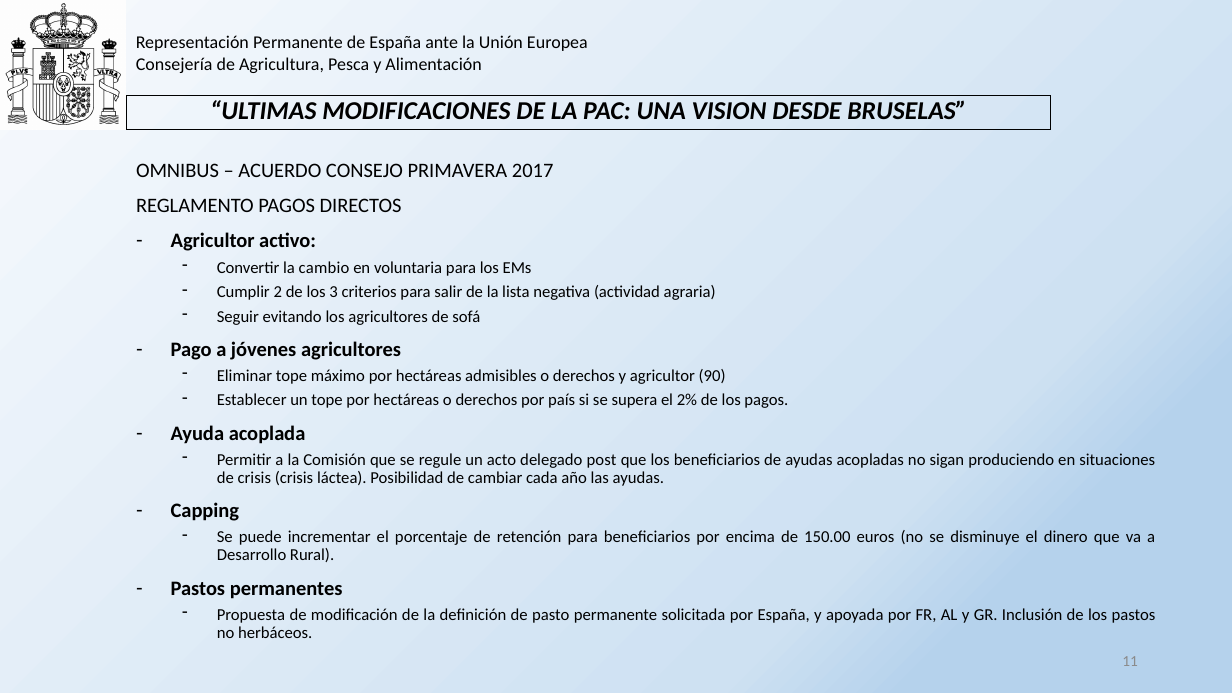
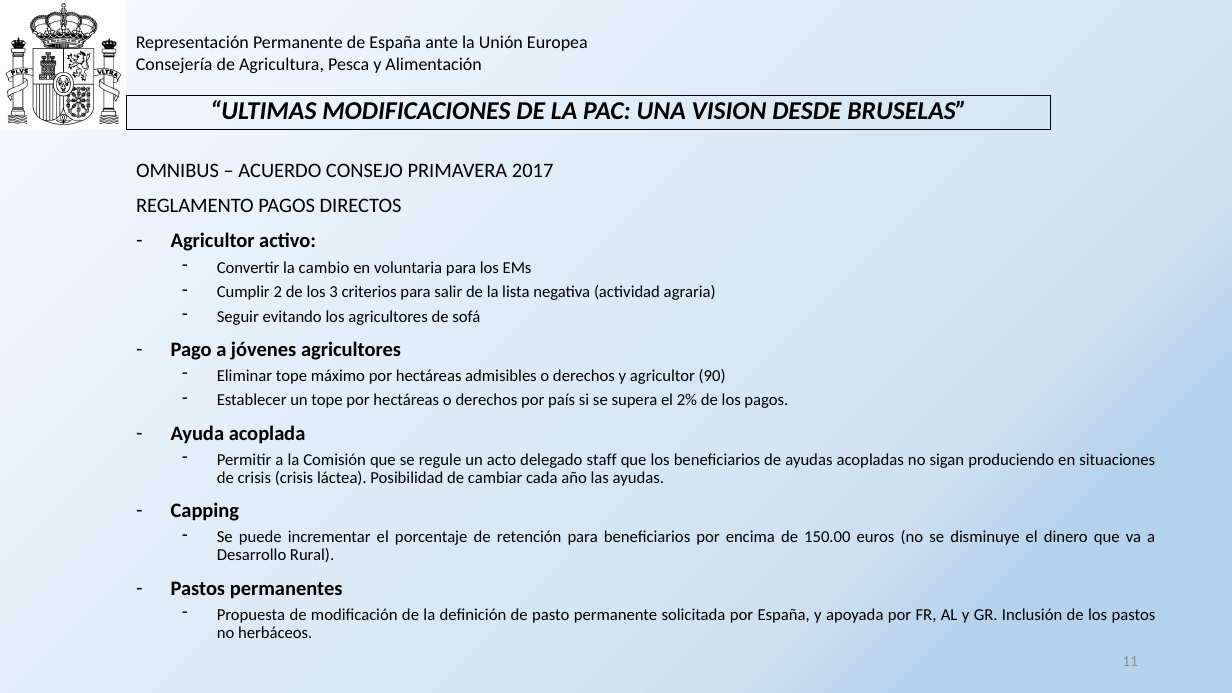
post: post -> staff
